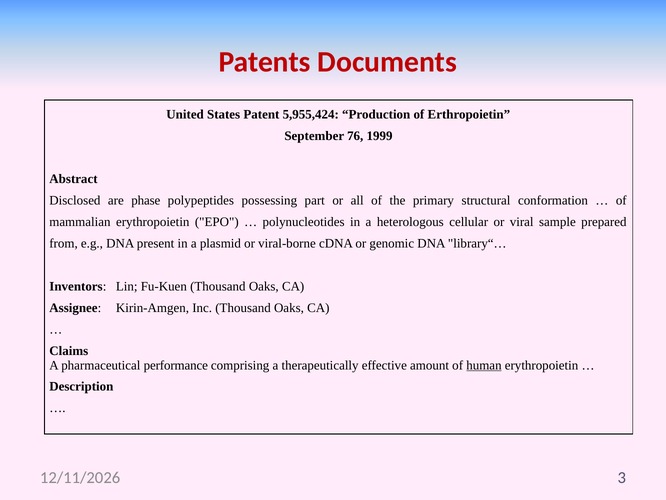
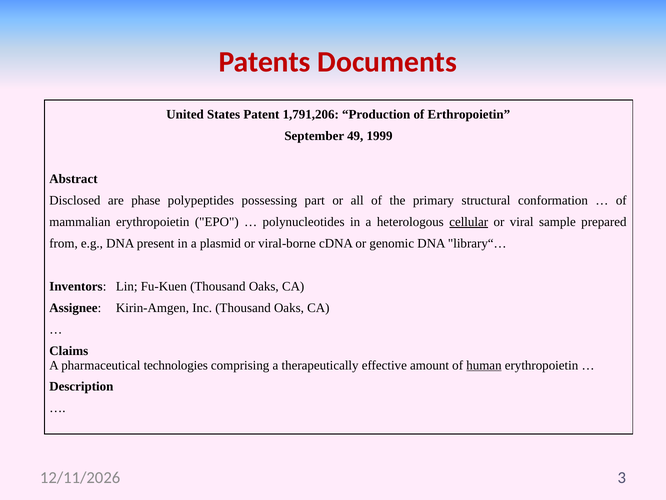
5,955,424: 5,955,424 -> 1,791,206
76: 76 -> 49
cellular underline: none -> present
performance: performance -> technologies
